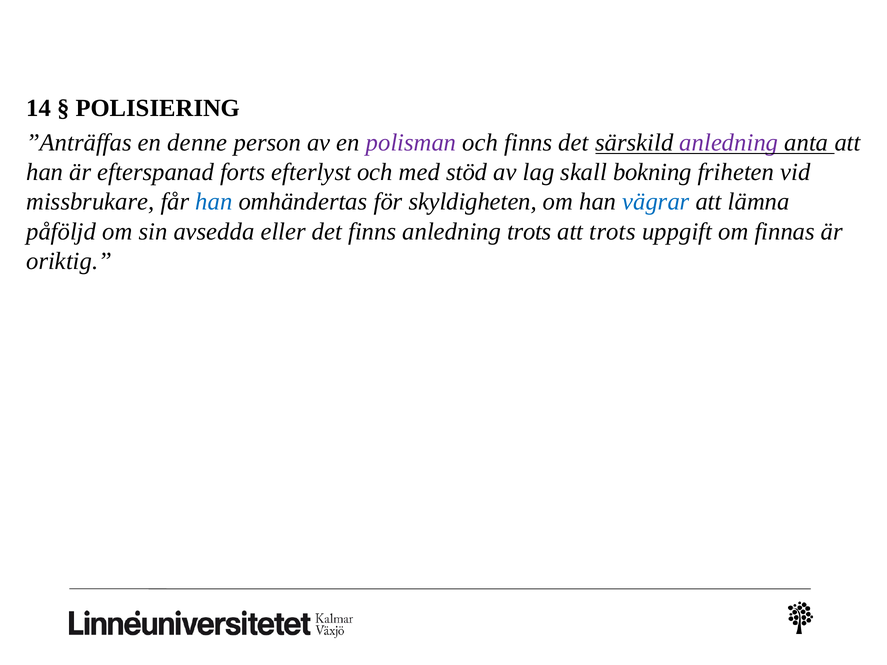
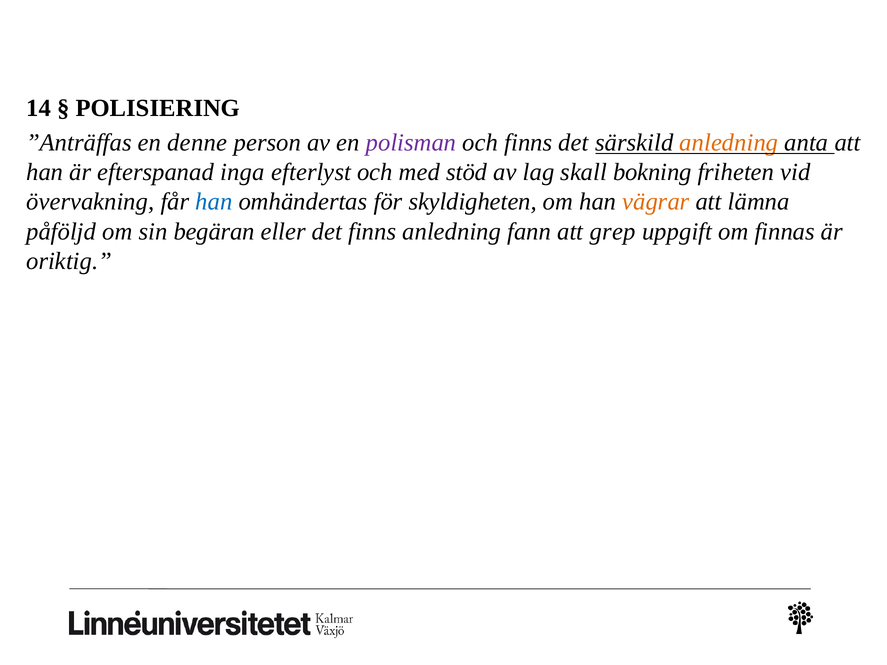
anledning at (729, 143) colour: purple -> orange
forts: forts -> inga
missbrukare: missbrukare -> övervakning
vägrar colour: blue -> orange
avsedda: avsedda -> begäran
anledning trots: trots -> fann
att trots: trots -> grep
